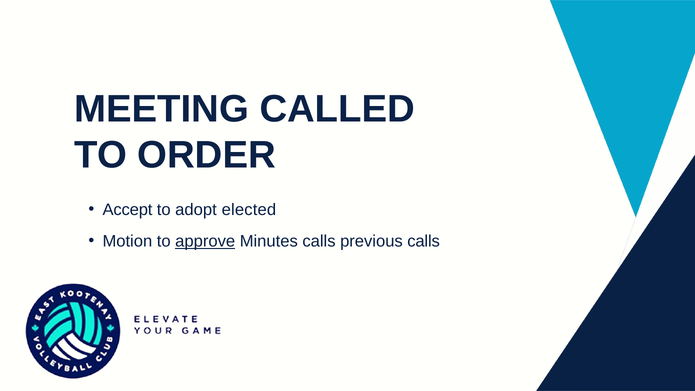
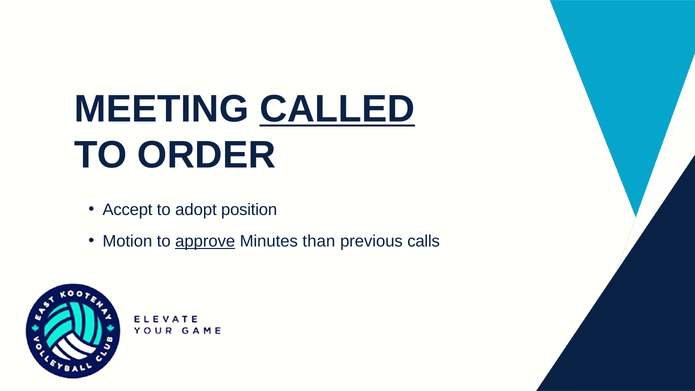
CALLED underline: none -> present
elected: elected -> position
Minutes calls: calls -> than
